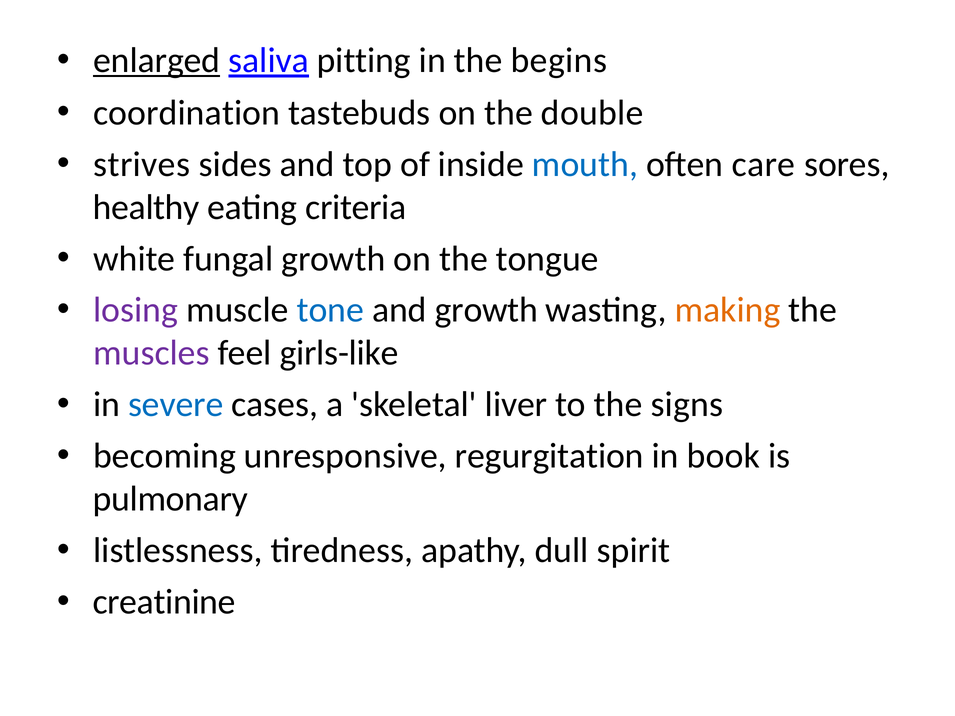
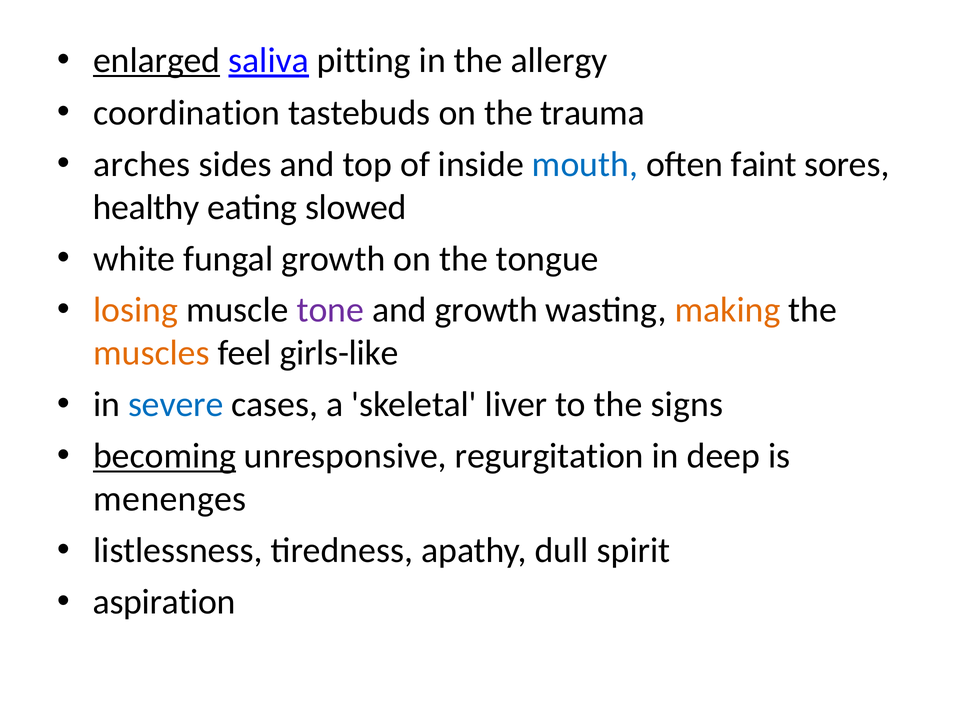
begins: begins -> allergy
double: double -> trauma
strives: strives -> arches
care: care -> faint
criteria: criteria -> slowed
losing colour: purple -> orange
tone colour: blue -> purple
muscles colour: purple -> orange
becoming underline: none -> present
book: book -> deep
pulmonary: pulmonary -> menenges
creatinine: creatinine -> aspiration
